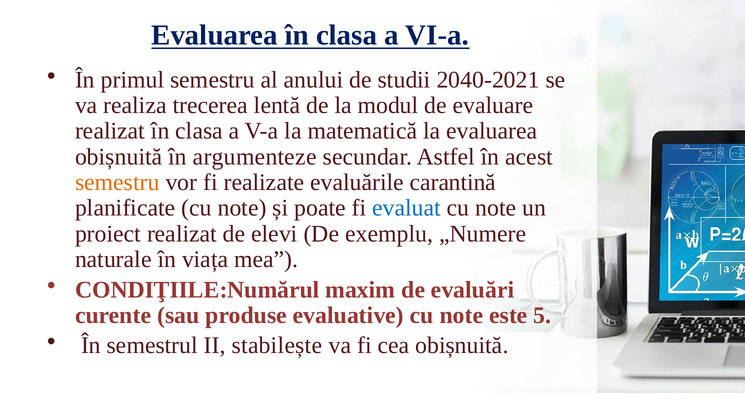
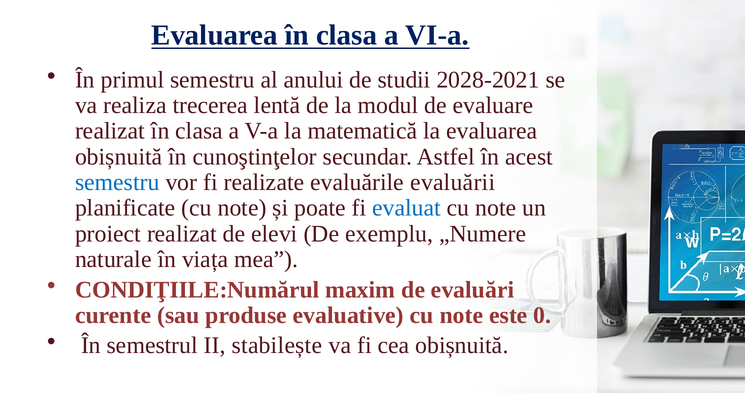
2040-2021: 2040-2021 -> 2028-2021
argumenteze: argumenteze -> cunoştinţelor
semestru at (117, 182) colour: orange -> blue
carantină: carantină -> evaluării
5: 5 -> 0
